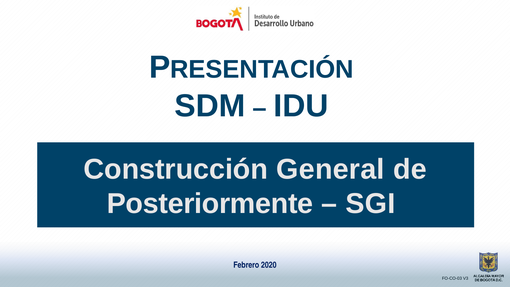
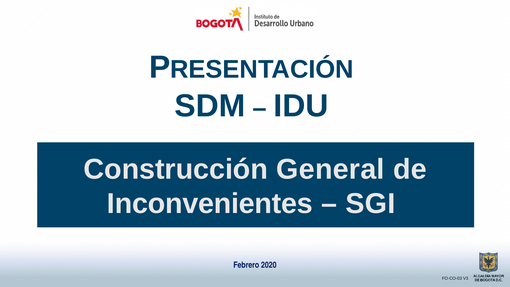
Posteriormente: Posteriormente -> Inconvenientes
